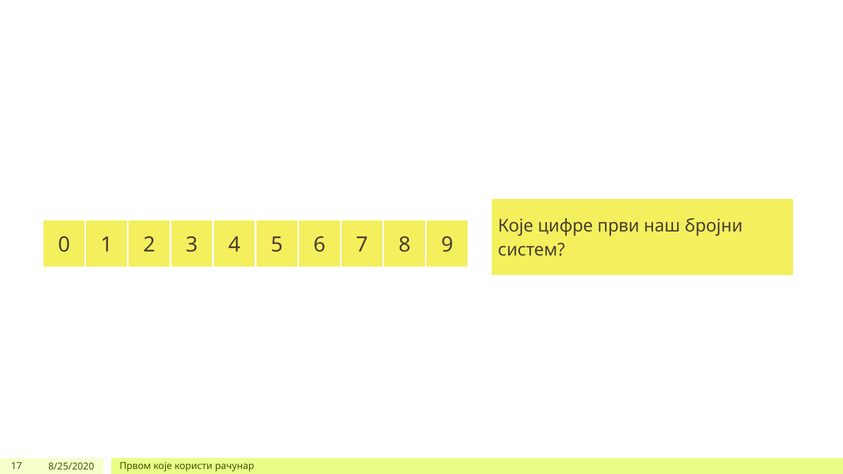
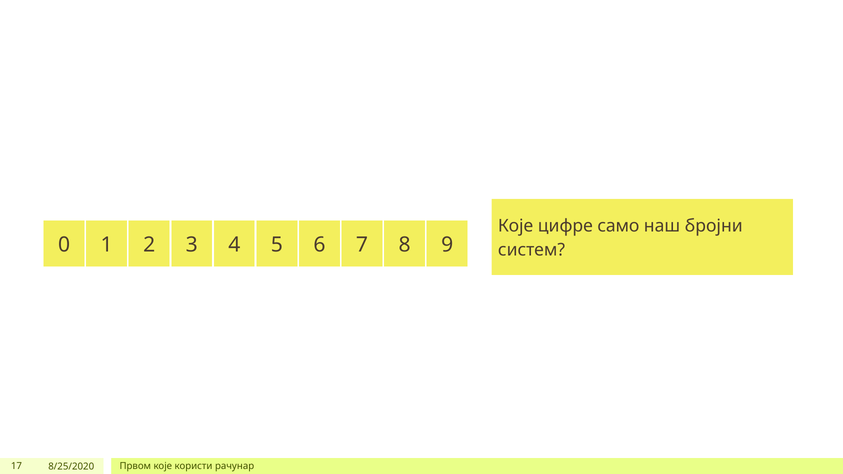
први: први -> само
